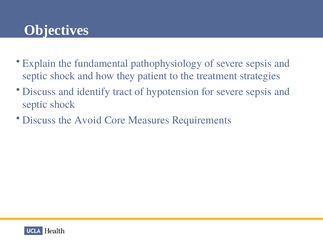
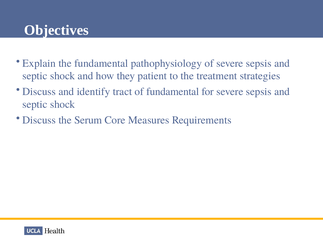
of hypotension: hypotension -> fundamental
Avoid: Avoid -> Serum
